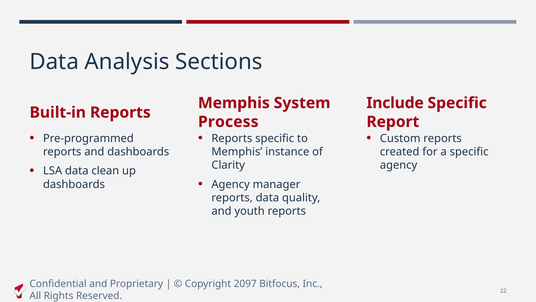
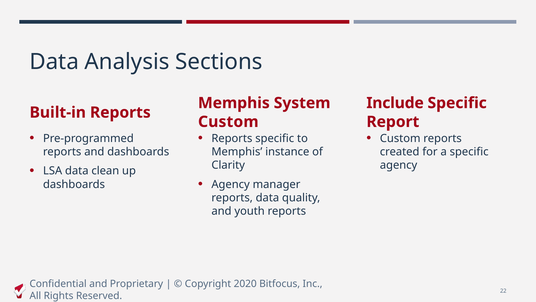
Process at (228, 122): Process -> Custom
2097: 2097 -> 2020
